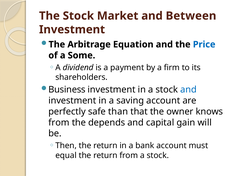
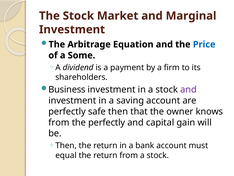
Between: Between -> Marginal
and at (188, 89) colour: blue -> purple
safe than: than -> then
the depends: depends -> perfectly
